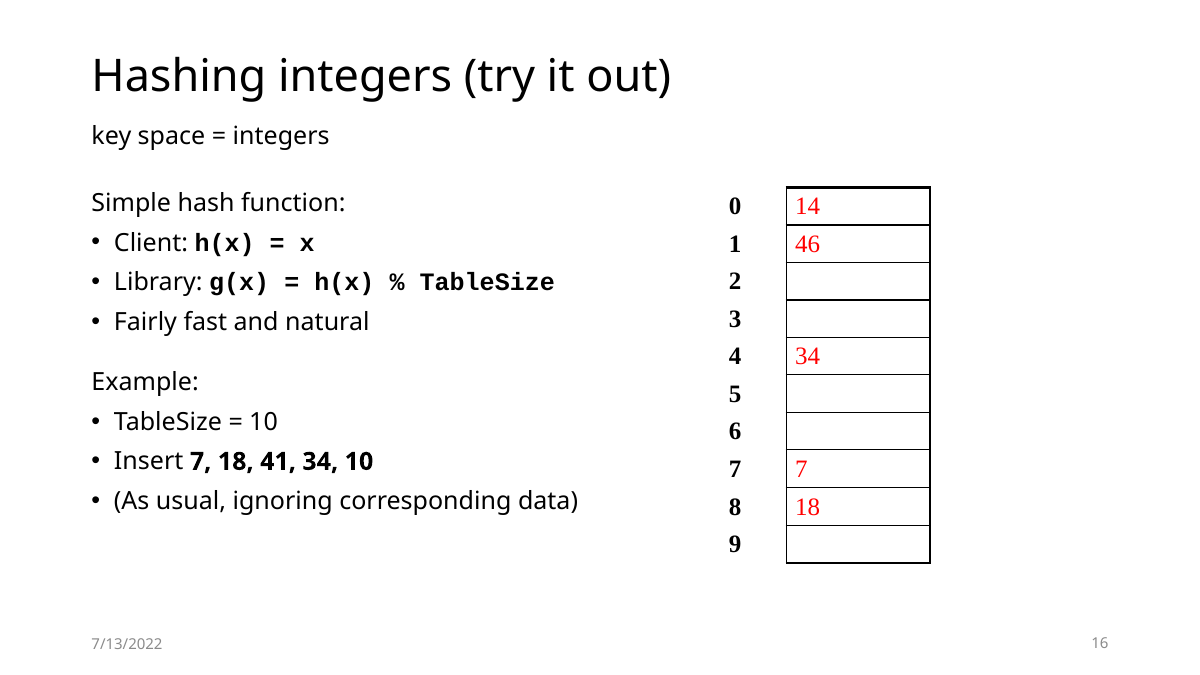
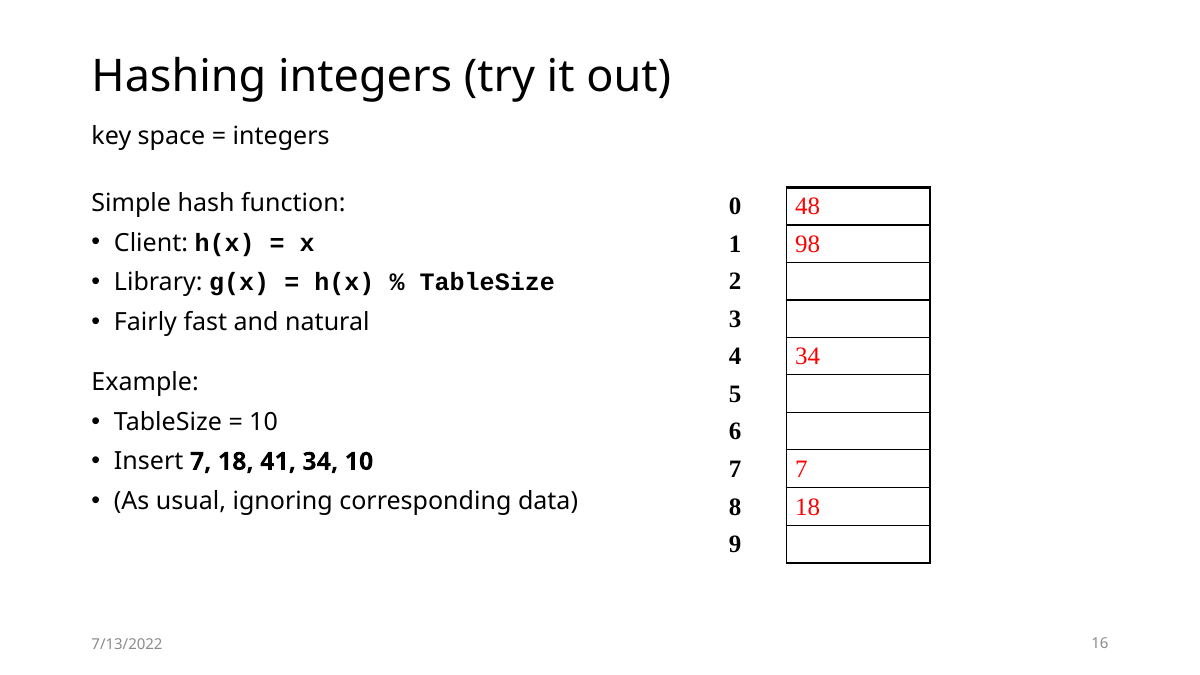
14: 14 -> 48
46: 46 -> 98
